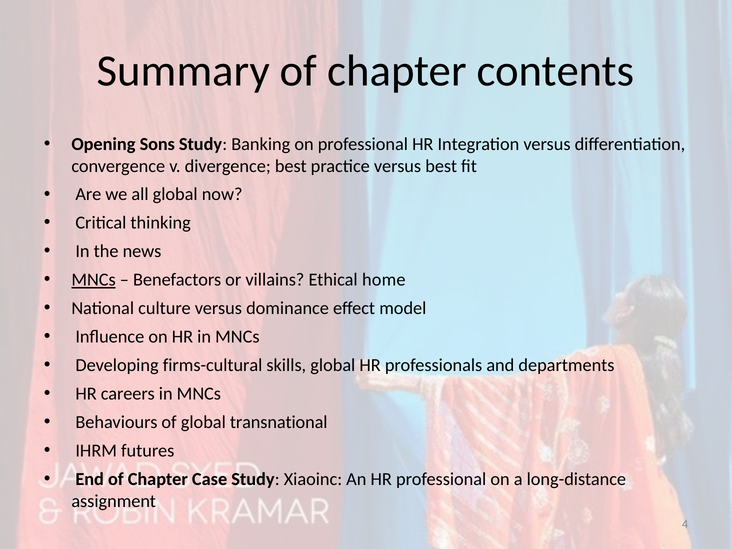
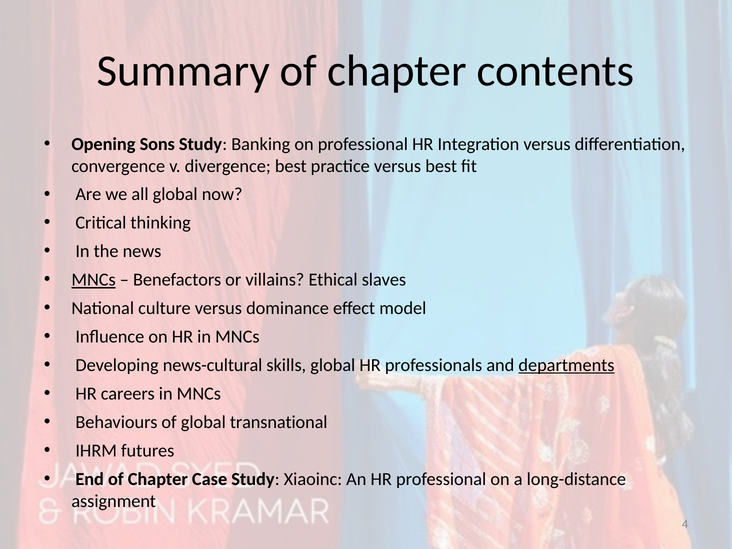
home: home -> slaves
firms-cultural: firms-cultural -> news-cultural
departments underline: none -> present
